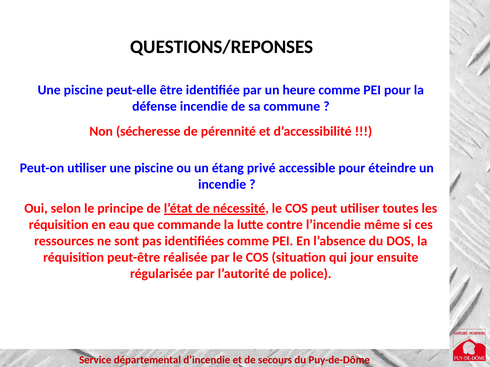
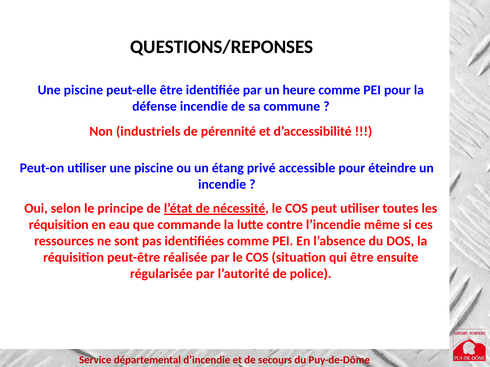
sécheresse: sécheresse -> industriels
qui jour: jour -> être
